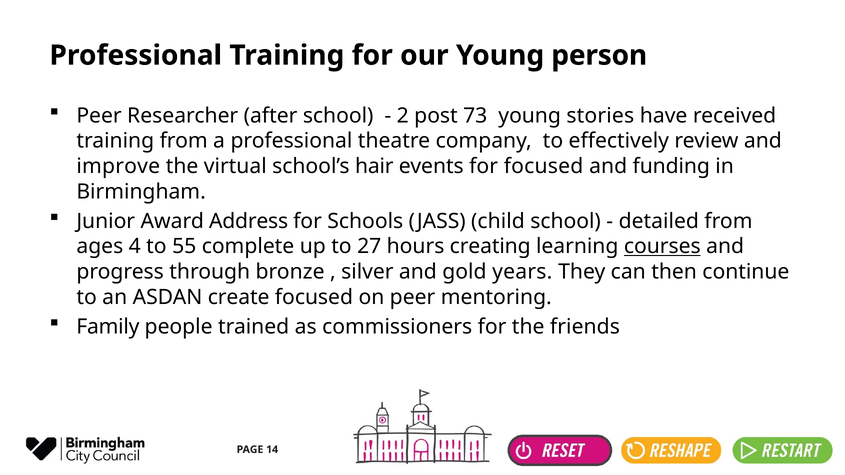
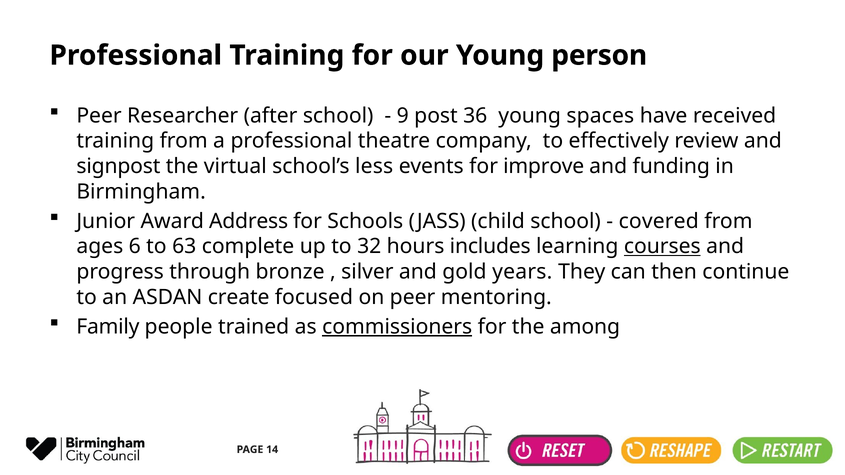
2: 2 -> 9
73: 73 -> 36
stories: stories -> spaces
improve: improve -> signpost
hair: hair -> less
for focused: focused -> improve
detailed: detailed -> covered
4: 4 -> 6
55: 55 -> 63
27: 27 -> 32
creating: creating -> includes
commissioners underline: none -> present
friends: friends -> among
